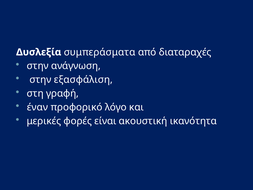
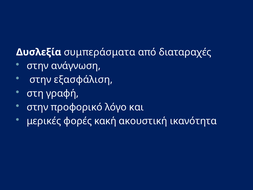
έναν at (37, 107): έναν -> στην
είναι: είναι -> κακή
